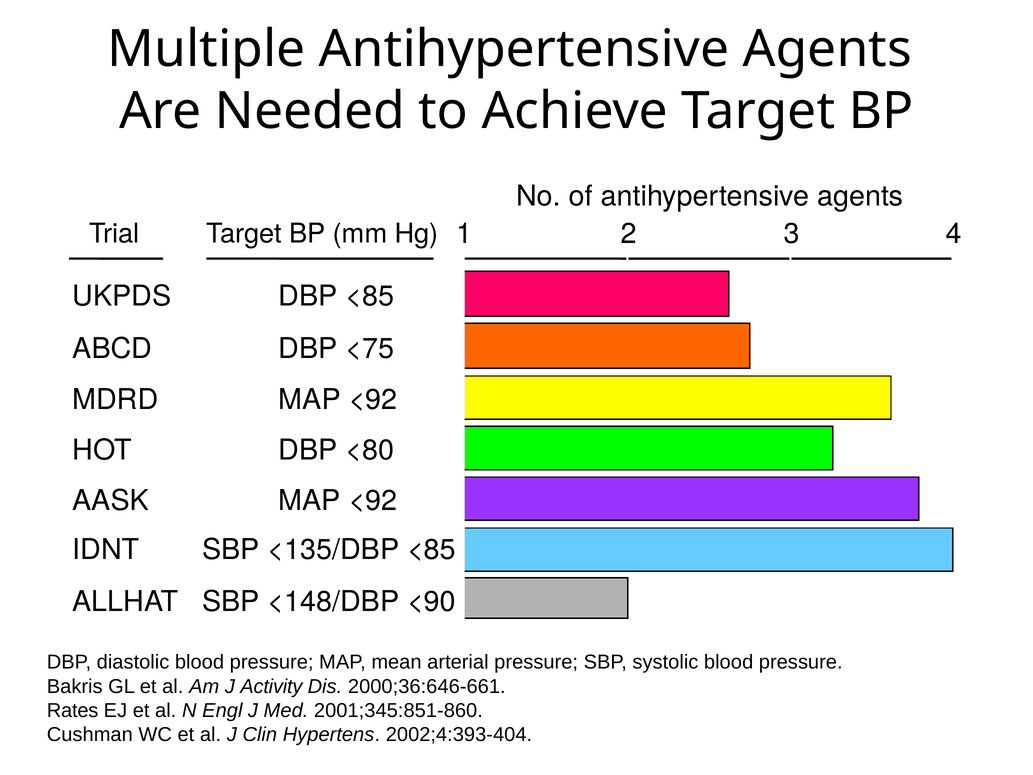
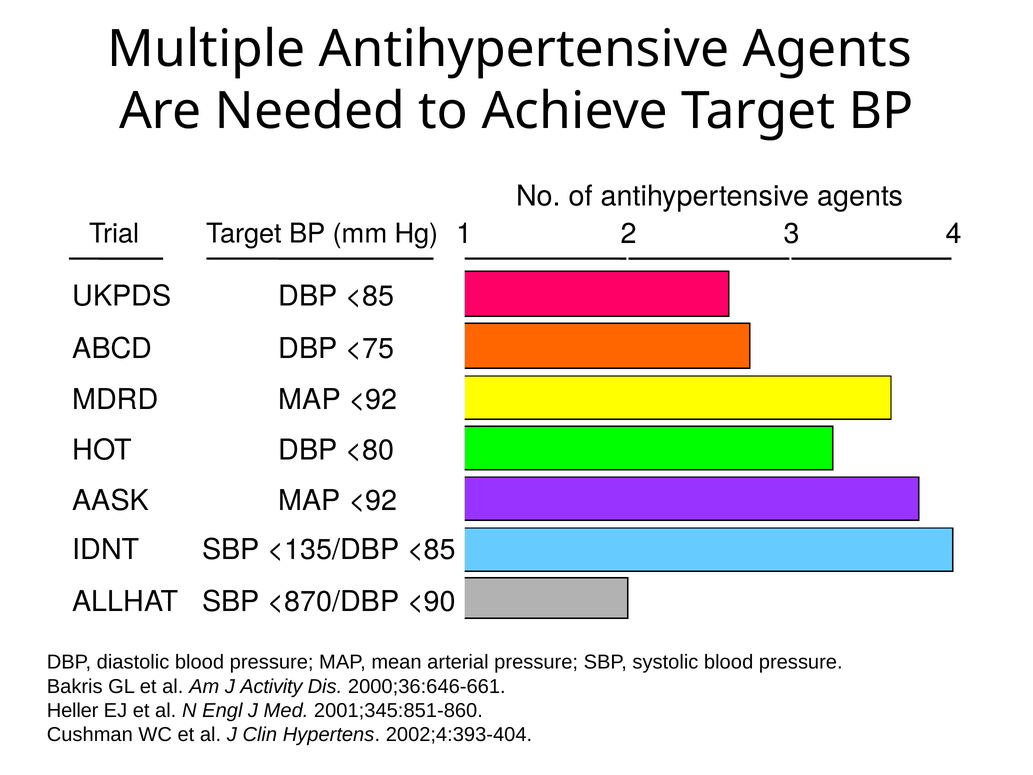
<148/DBP: <148/DBP -> <870/DBP
Rates: Rates -> Heller
